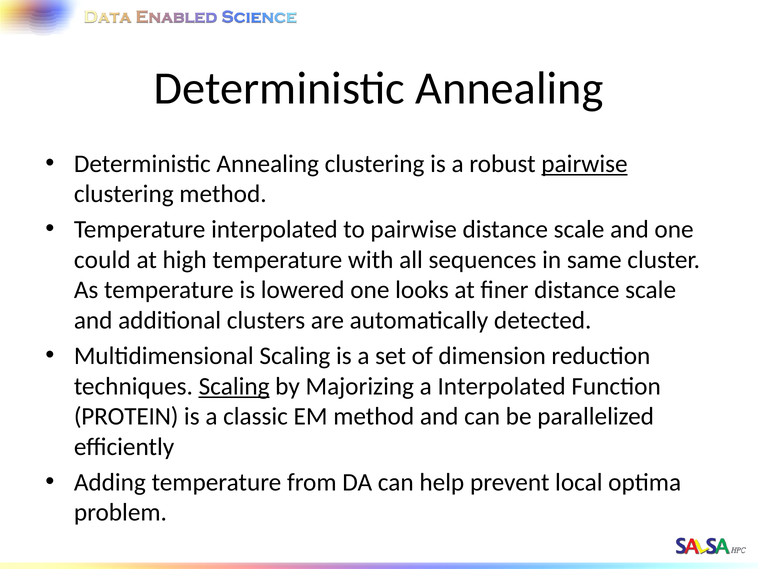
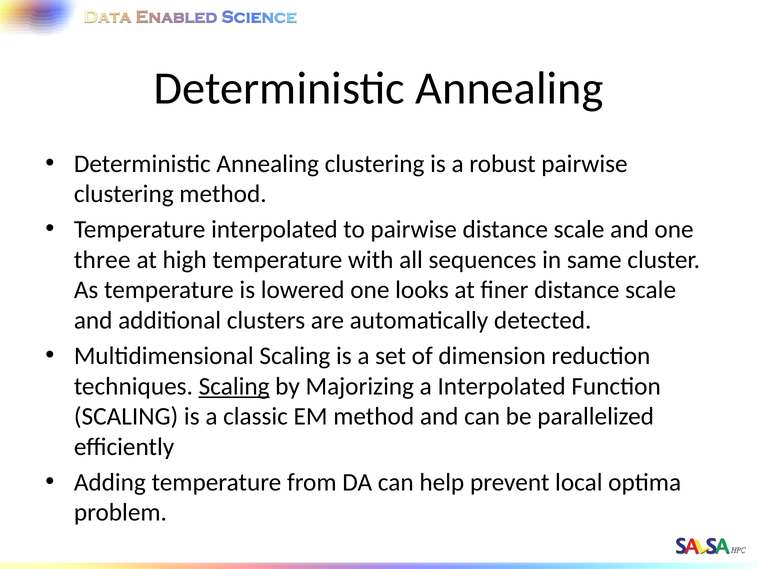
pairwise at (584, 164) underline: present -> none
could: could -> three
PROTEIN at (126, 416): PROTEIN -> SCALING
